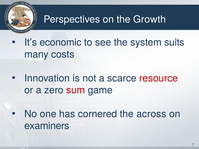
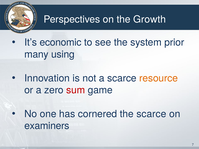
suits: suits -> prior
costs: costs -> using
resource colour: red -> orange
the across: across -> scarce
